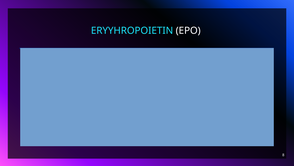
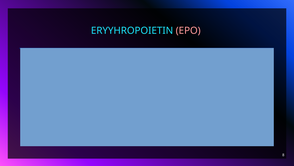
EPO colour: white -> pink
